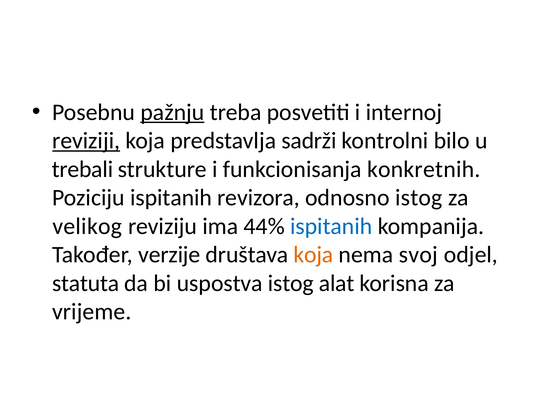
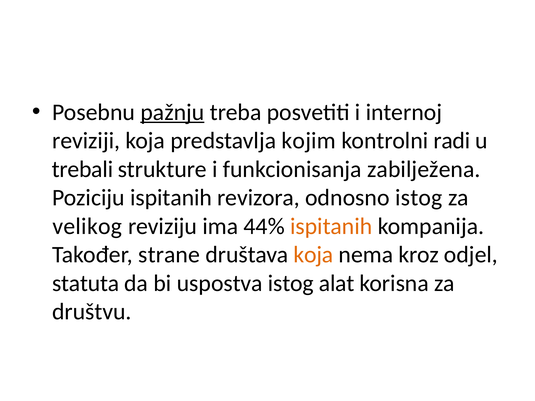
reviziji underline: present -> none
sadrži: sadrži -> kojim
bilo: bilo -> radi
konkretnih: konkretnih -> zabilježena
ispitanih at (331, 226) colour: blue -> orange
verzije: verzije -> strane
svoj: svoj -> kroz
vrijeme: vrijeme -> društvu
